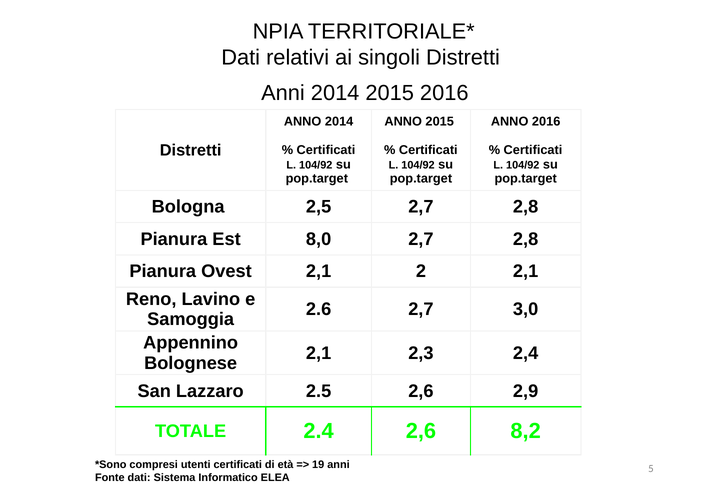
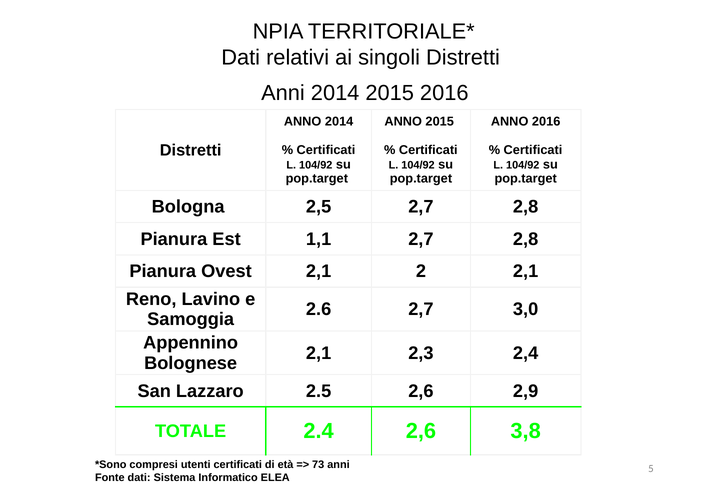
8,0: 8,0 -> 1,1
8,2: 8,2 -> 3,8
19: 19 -> 73
